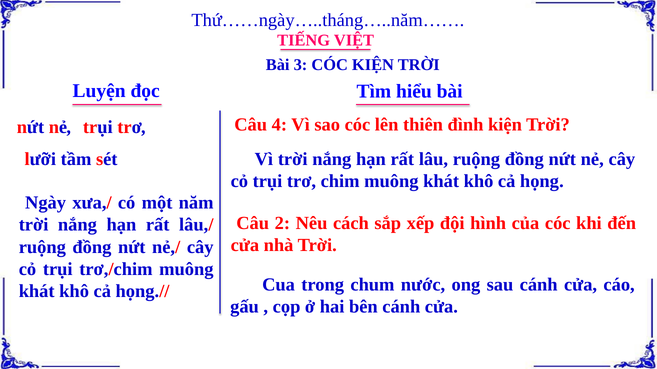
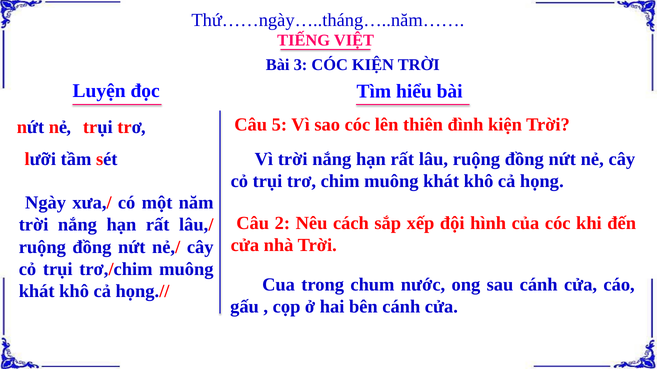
4: 4 -> 5
